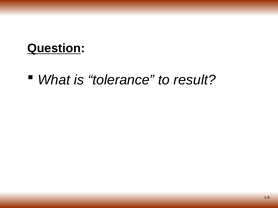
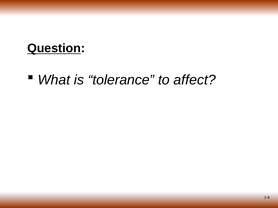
result: result -> affect
